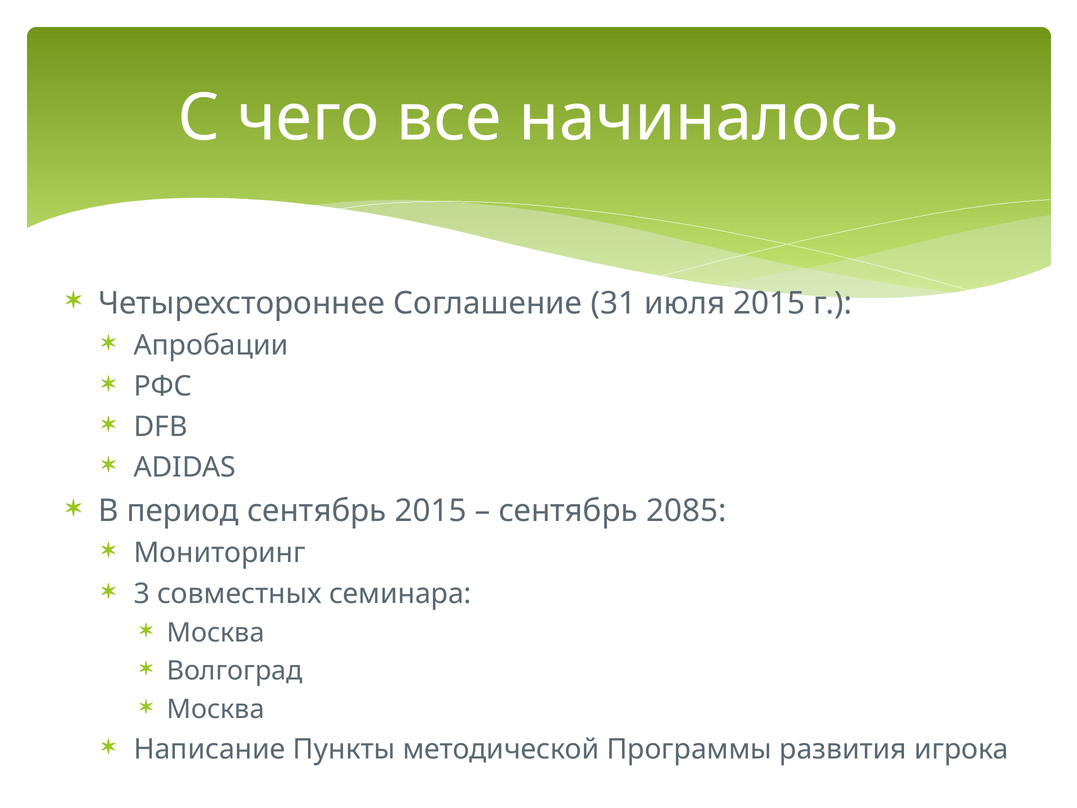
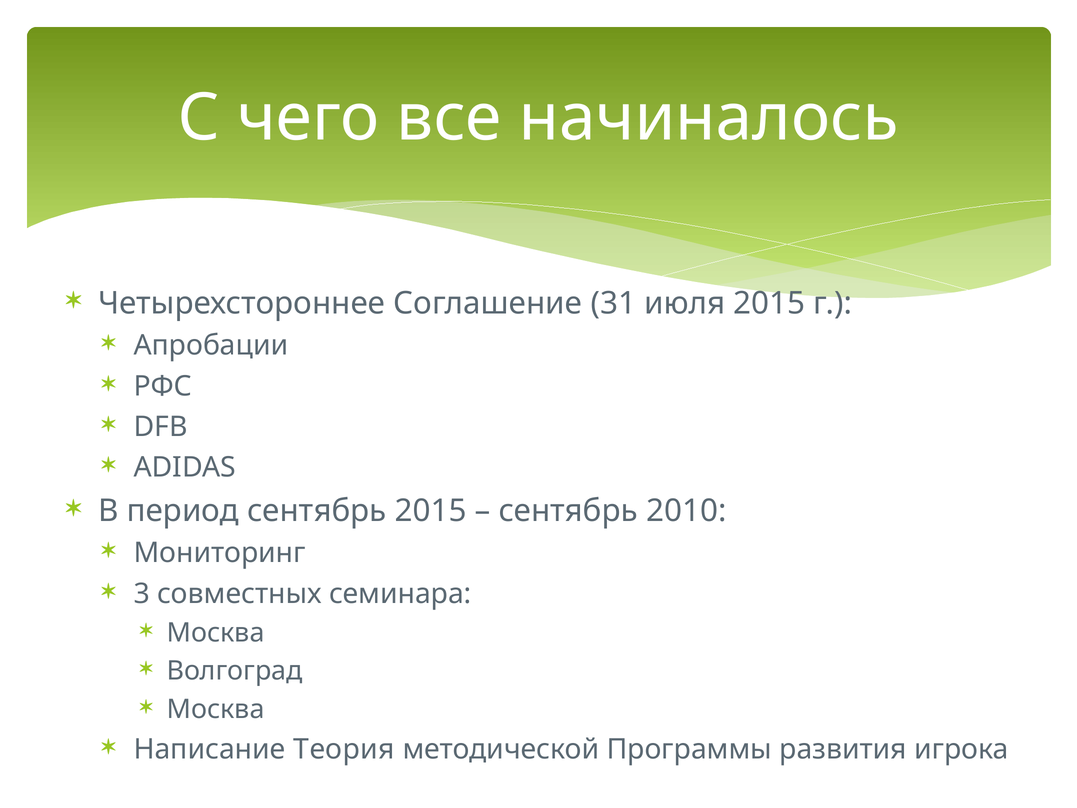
2085: 2085 -> 2010
Пункты: Пункты -> Теория
